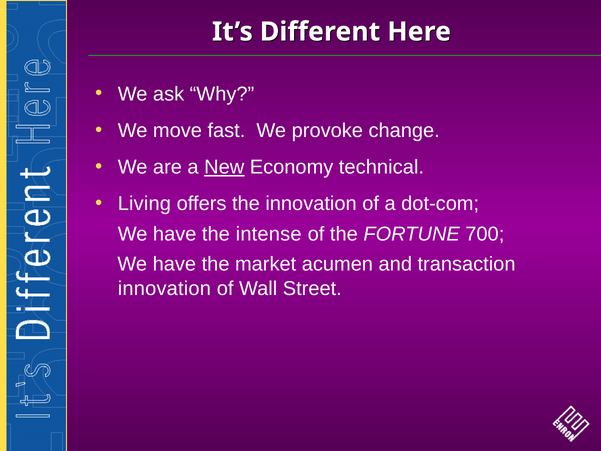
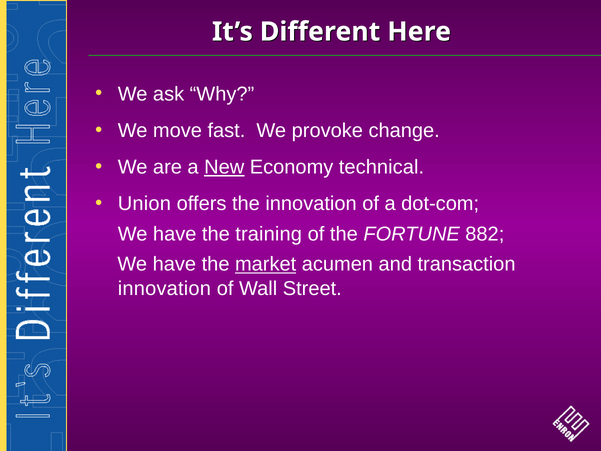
Living: Living -> Union
intense: intense -> training
700: 700 -> 882
market underline: none -> present
